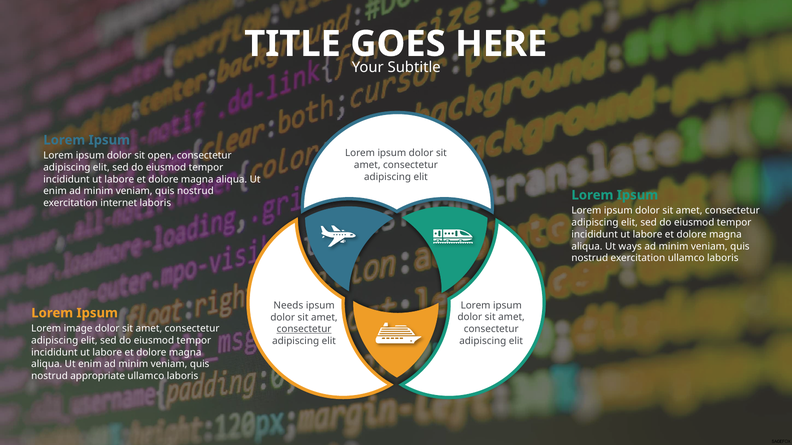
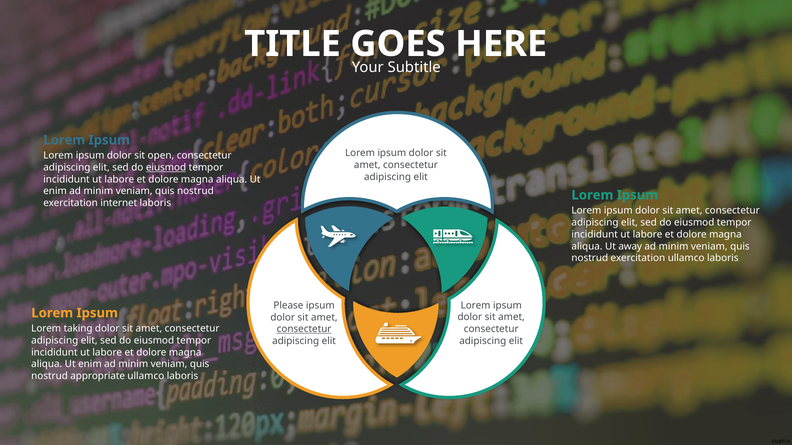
eiusmod at (166, 168) underline: none -> present
ways: ways -> away
Needs: Needs -> Please
image: image -> taking
